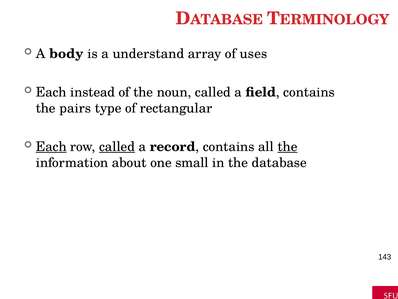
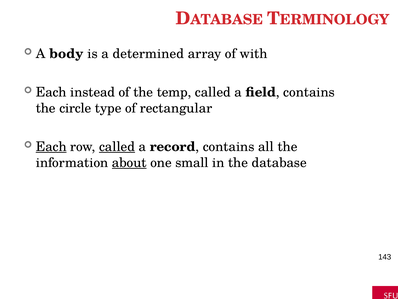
understand: understand -> determined
uses: uses -> with
noun: noun -> temp
pairs: pairs -> circle
the at (287, 146) underline: present -> none
about underline: none -> present
